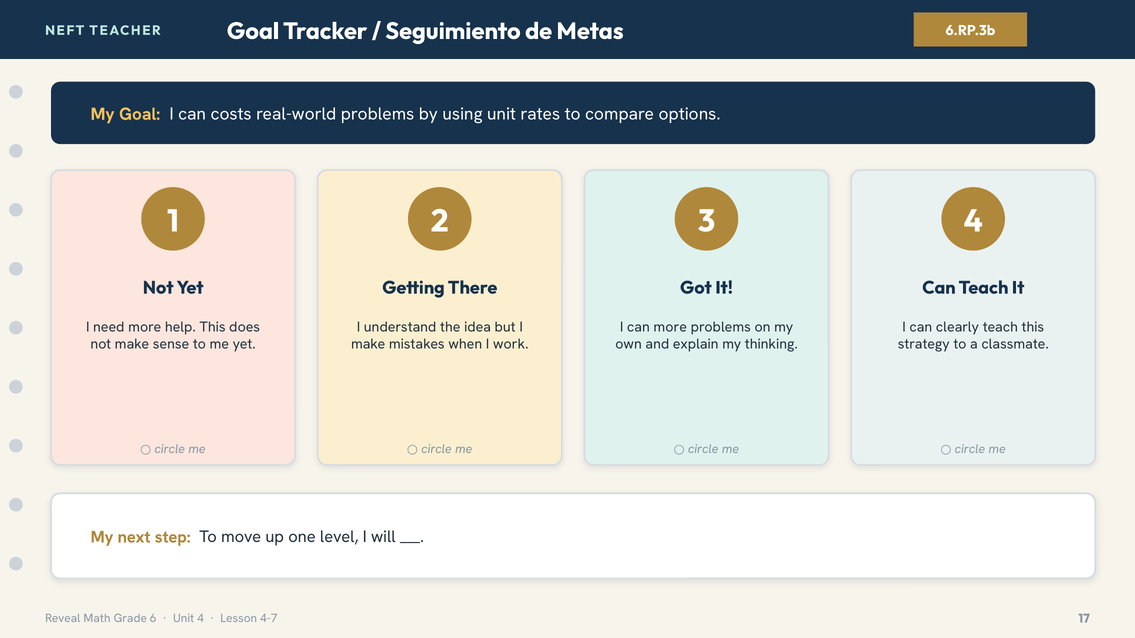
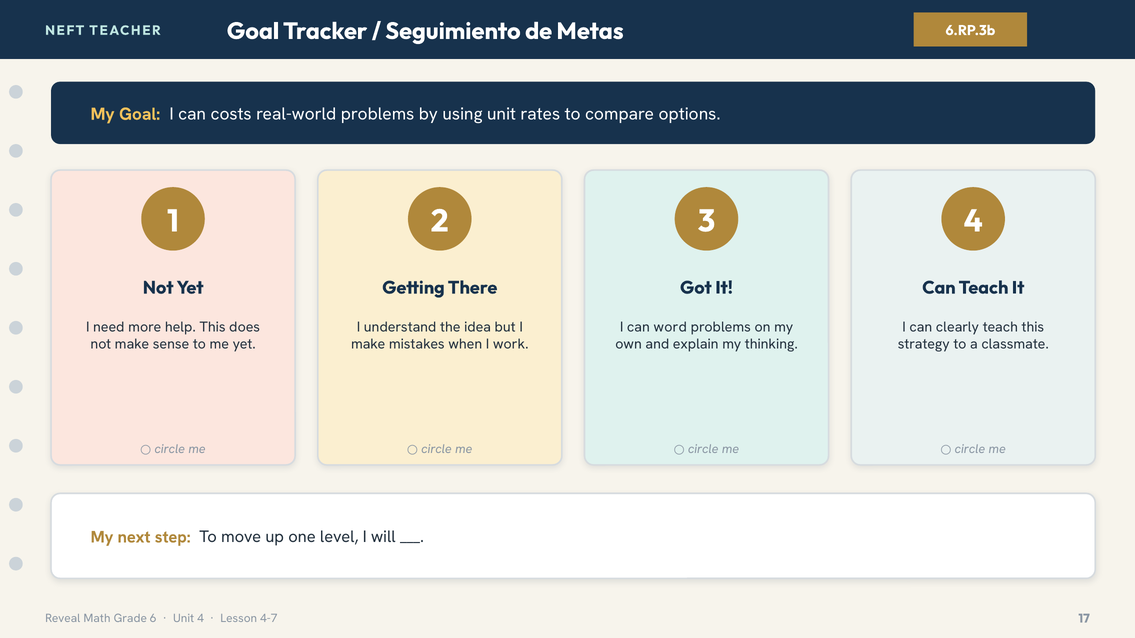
can more: more -> word
